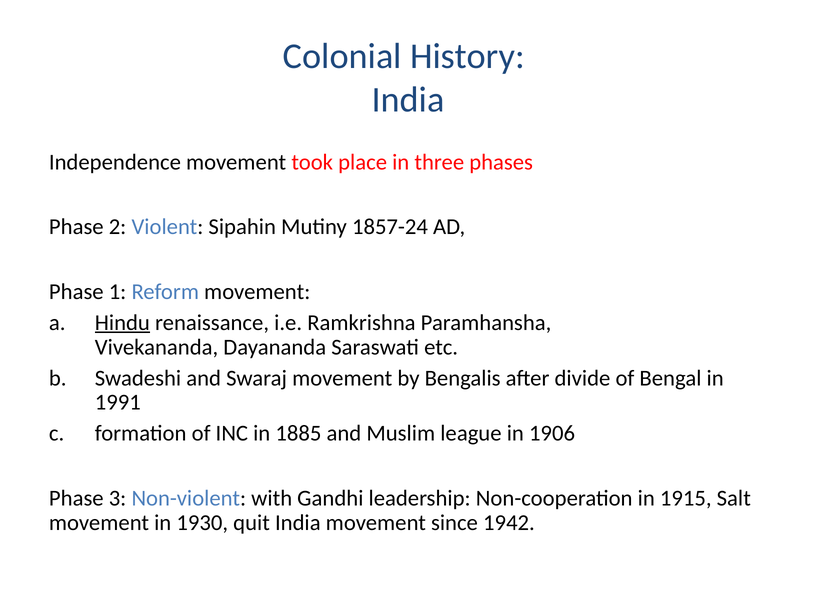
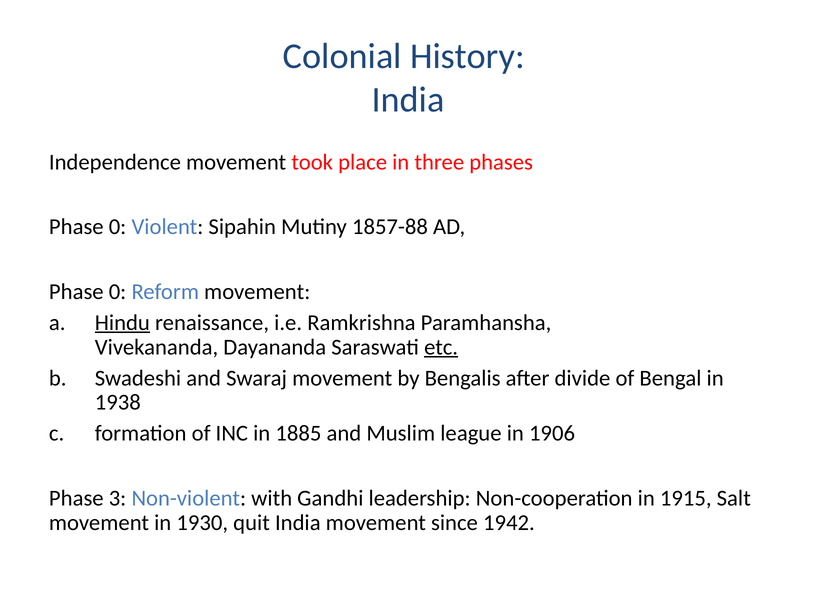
2 at (118, 227): 2 -> 0
1857-24: 1857-24 -> 1857-88
1 at (118, 292): 1 -> 0
etc underline: none -> present
1991: 1991 -> 1938
